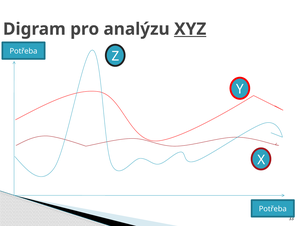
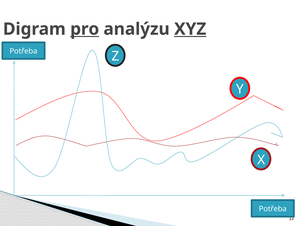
pro underline: none -> present
